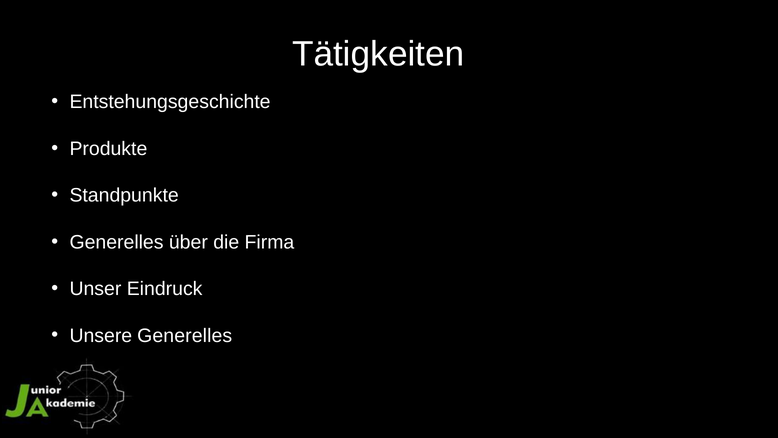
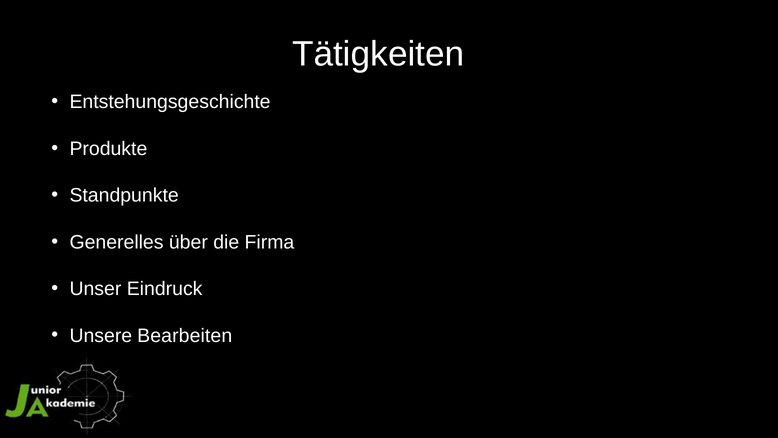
Unsere Generelles: Generelles -> Bearbeiten
